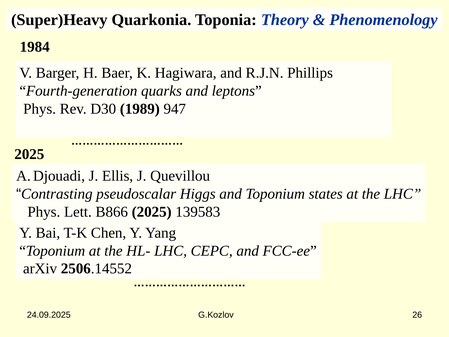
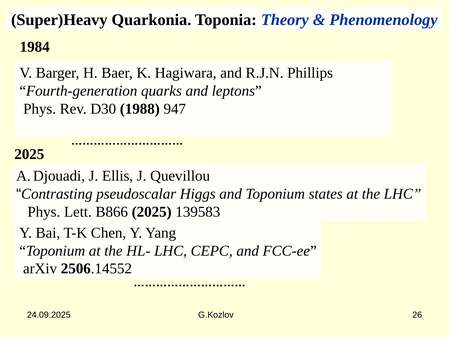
1989: 1989 -> 1988
